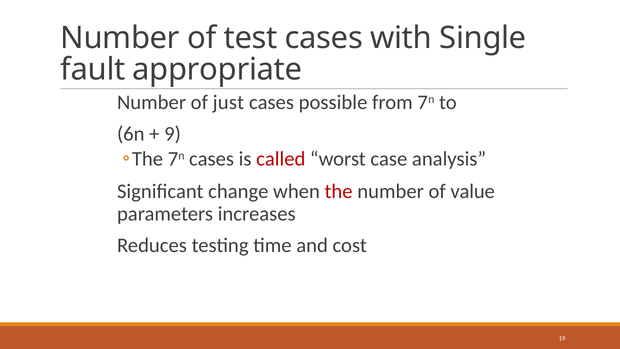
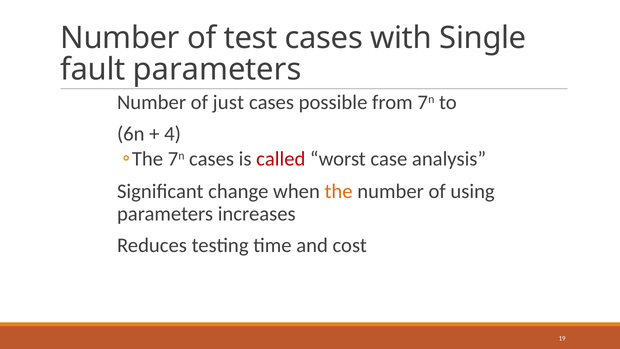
fault appropriate: appropriate -> parameters
9: 9 -> 4
the colour: red -> orange
value: value -> using
